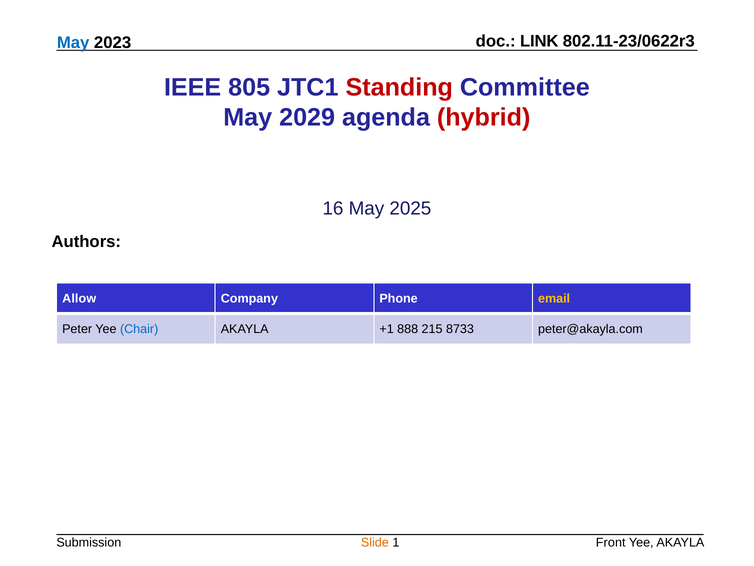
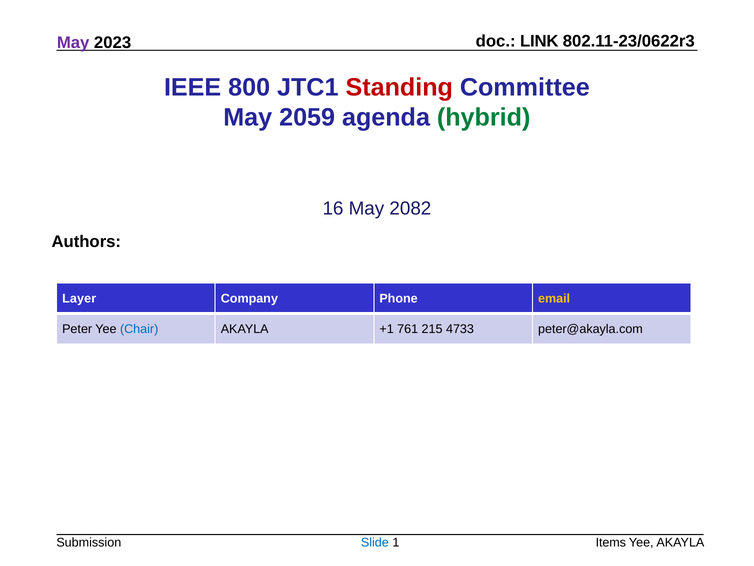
May at (73, 43) colour: blue -> purple
805: 805 -> 800
2029: 2029 -> 2059
hybrid colour: red -> green
2025: 2025 -> 2082
Allow: Allow -> Layer
888: 888 -> 761
8733: 8733 -> 4733
Slide colour: orange -> blue
Front: Front -> Items
